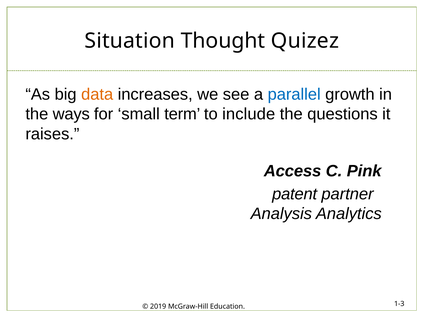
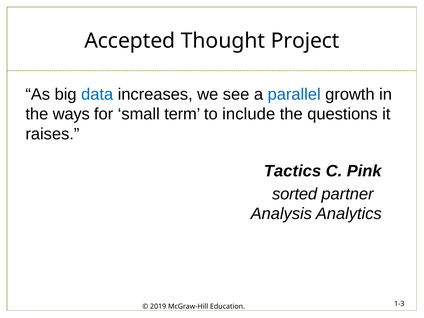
Situation: Situation -> Accepted
Quizez: Quizez -> Project
data colour: orange -> blue
Access: Access -> Tactics
patent: patent -> sorted
